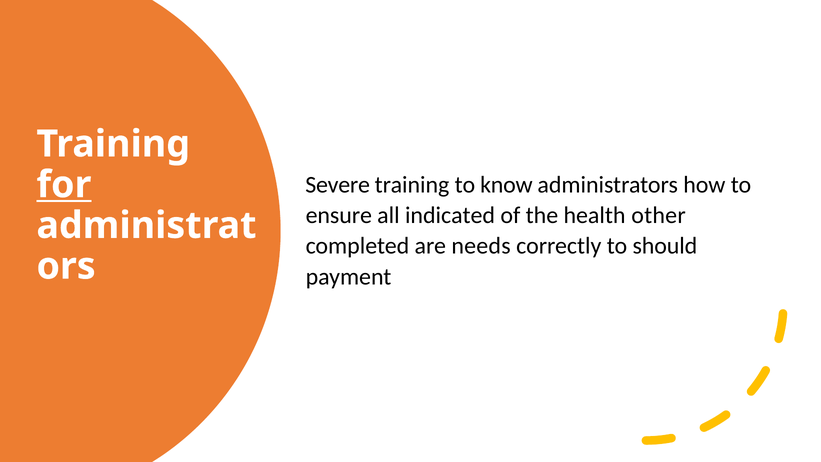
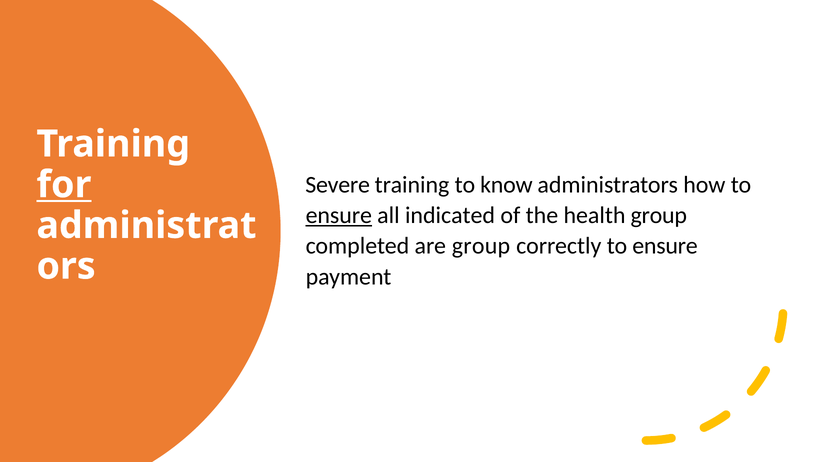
ensure at (339, 215) underline: none -> present
health other: other -> group
are needs: needs -> group
correctly to should: should -> ensure
